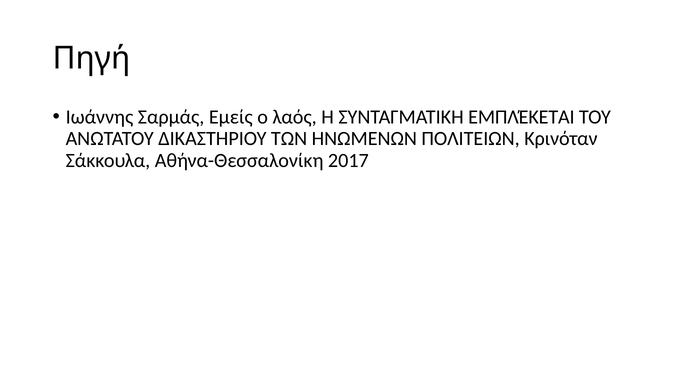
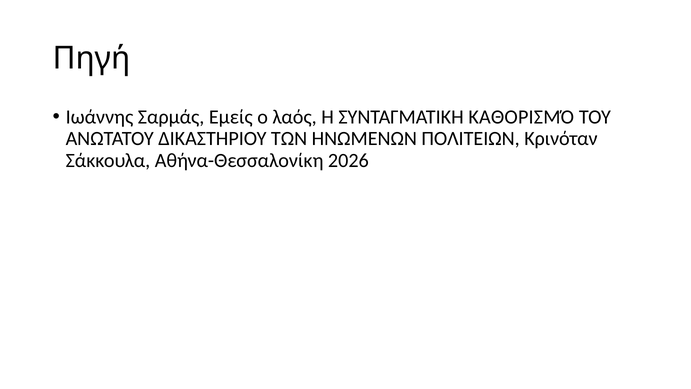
ΕΜΠΛΈΚΕΤΑΙ: ΕΜΠΛΈΚΕΤΑΙ -> ΚΑΘΟΡΙΣΜΌ
2017: 2017 -> 2026
